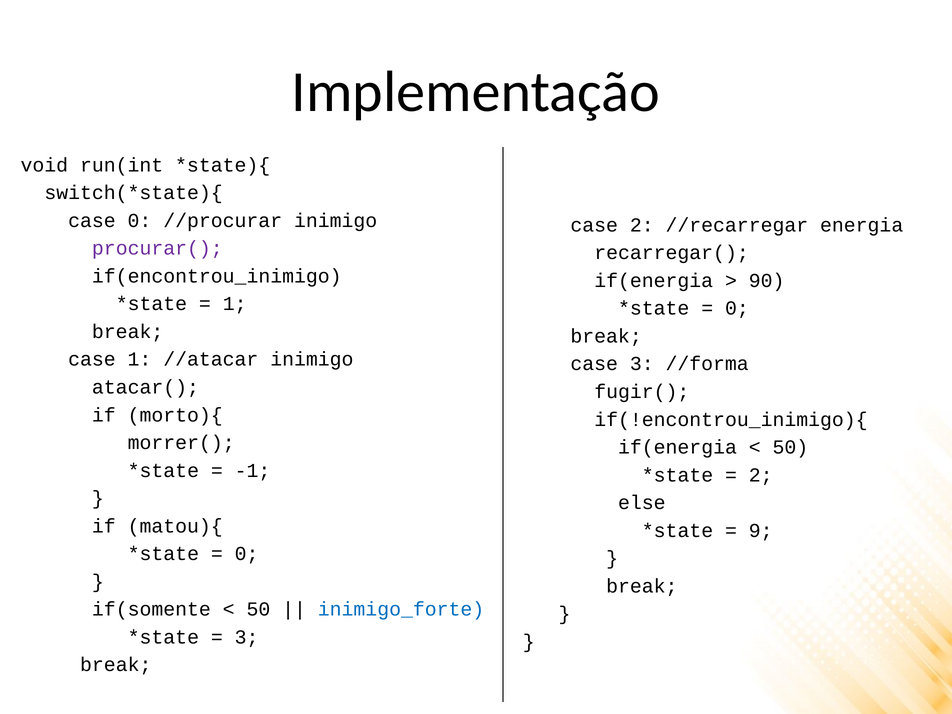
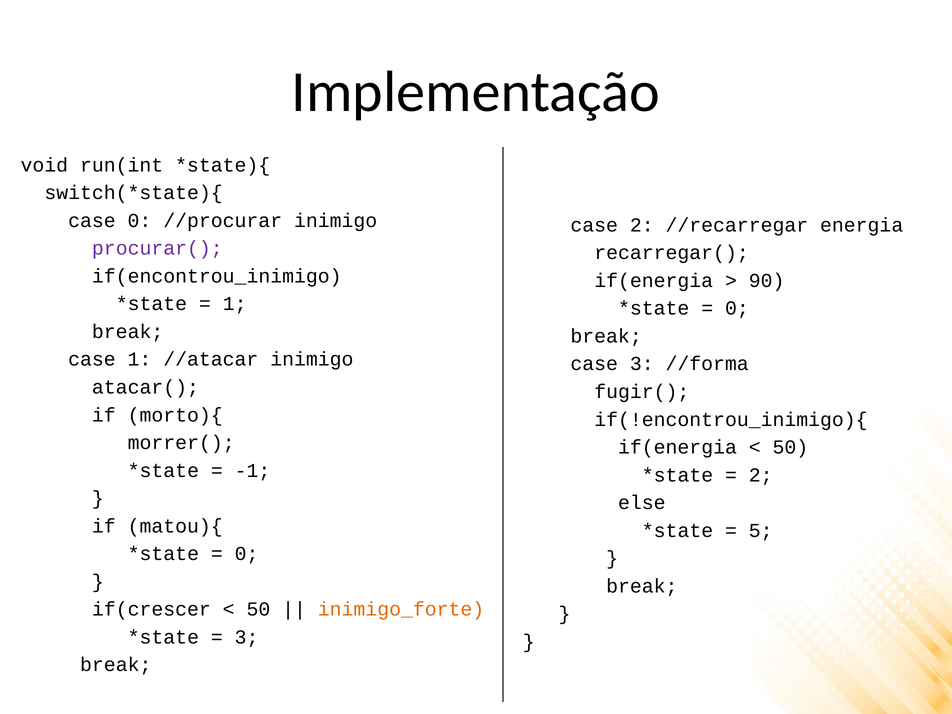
9: 9 -> 5
if(somente: if(somente -> if(crescer
inimigo_forte colour: blue -> orange
